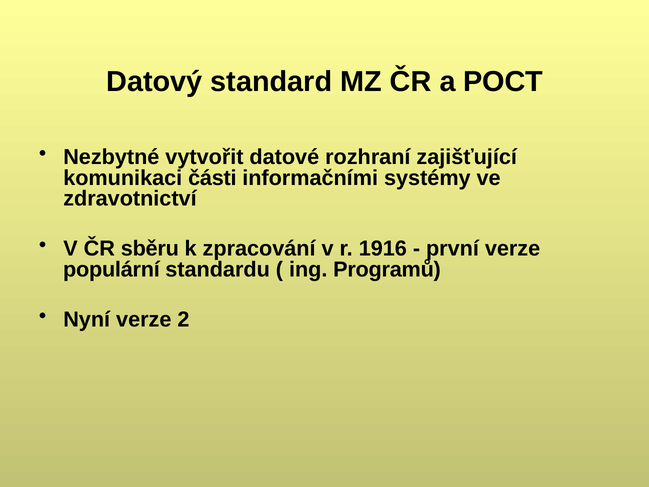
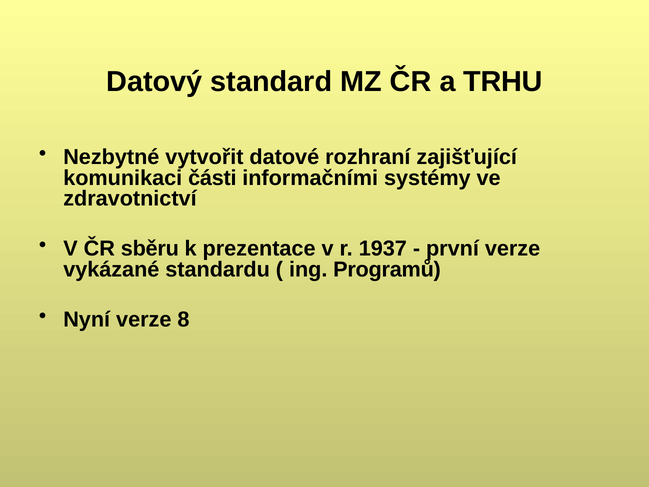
POCT: POCT -> TRHU
zpracování: zpracování -> prezentace
1916: 1916 -> 1937
populární: populární -> vykázané
2: 2 -> 8
